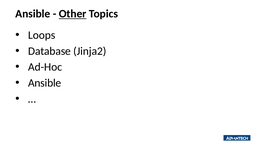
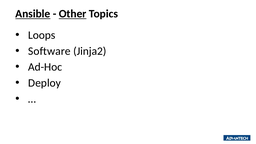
Ansible at (33, 14) underline: none -> present
Database: Database -> Software
Ansible at (45, 83): Ansible -> Deploy
